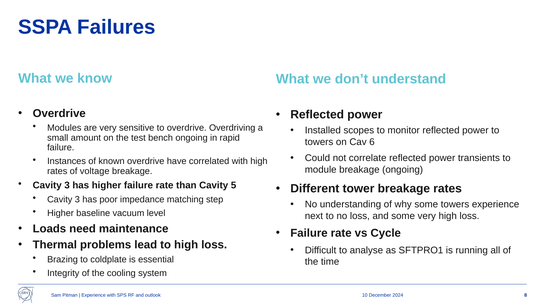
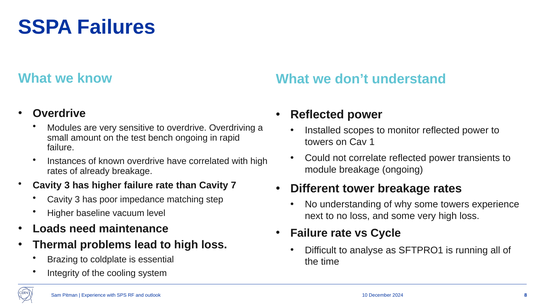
6: 6 -> 1
voltage: voltage -> already
5: 5 -> 7
